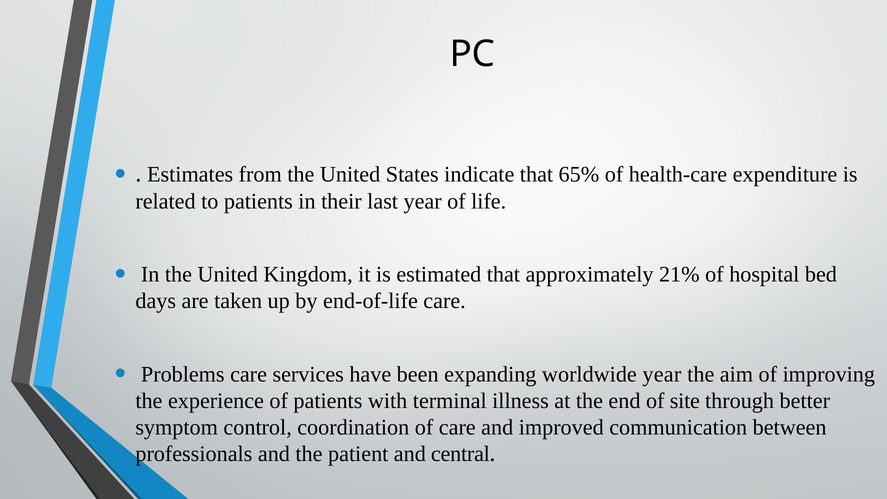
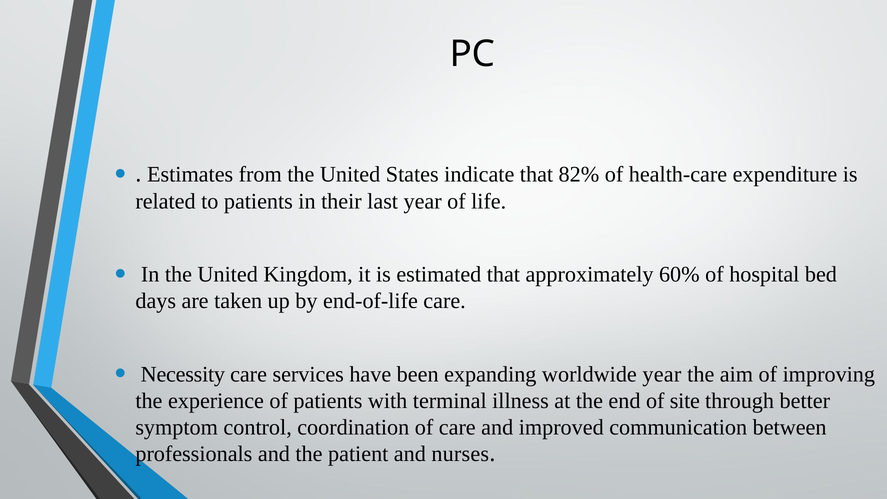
65%: 65% -> 82%
21%: 21% -> 60%
Problems: Problems -> Necessity
central: central -> nurses
